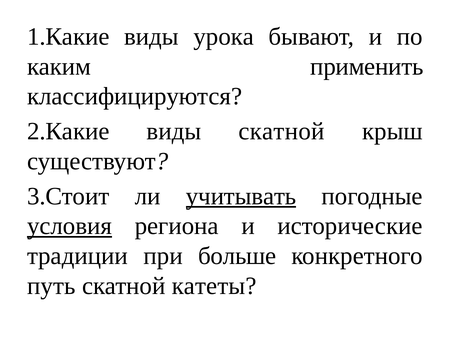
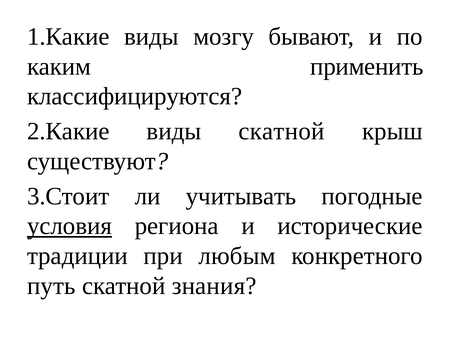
урока: урока -> мозгу
учитывать underline: present -> none
больше: больше -> любым
катеты: катеты -> знания
